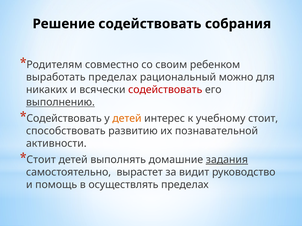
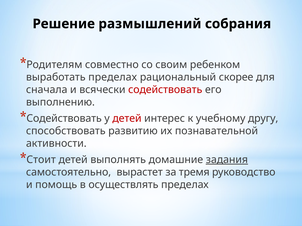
Решение содействовать: содействовать -> размышлений
можно: можно -> скорее
никаких: никаких -> сначала
выполнению underline: present -> none
детей at (127, 119) colour: orange -> red
учебному стоит: стоит -> другу
видит: видит -> тремя
